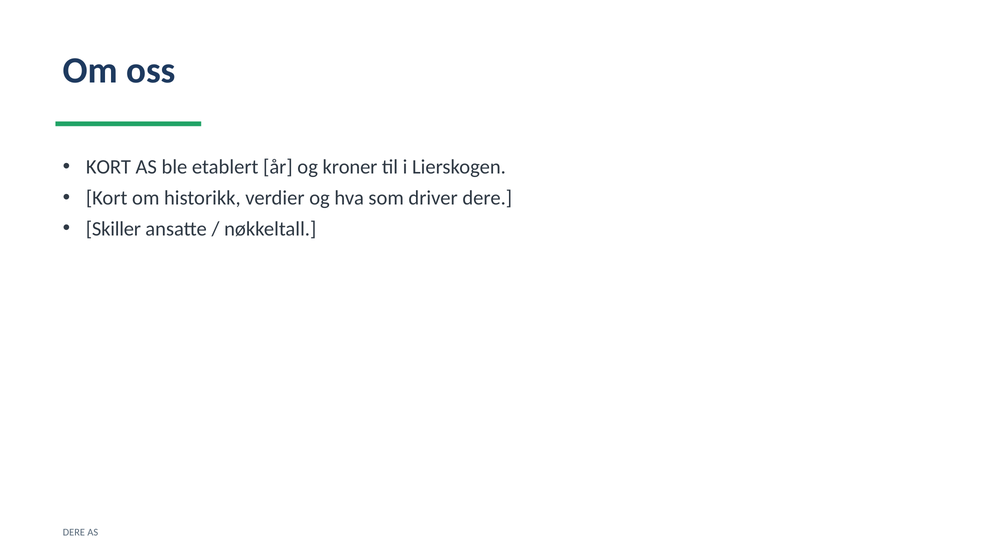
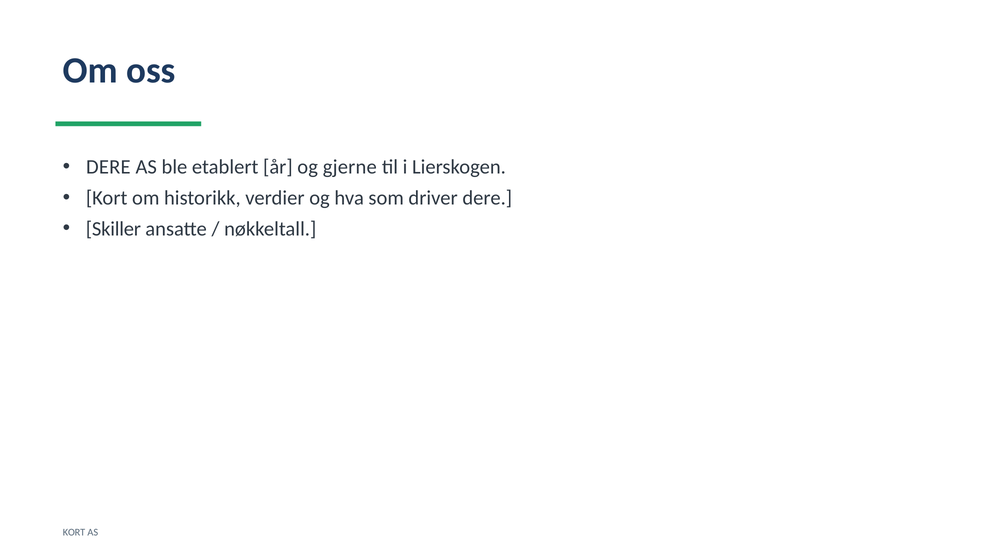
KORT at (108, 167): KORT -> DERE
kroner: kroner -> gjerne
DERE at (74, 533): DERE -> KORT
